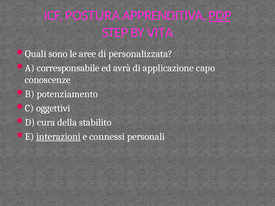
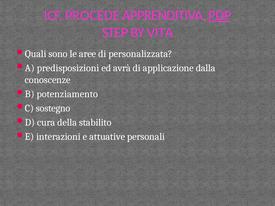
POSTURA: POSTURA -> PROCEDE
corresponsabile: corresponsabile -> predisposizioni
capo: capo -> dalla
oggettivi: oggettivi -> sostegno
interazioni underline: present -> none
connessi: connessi -> attuative
